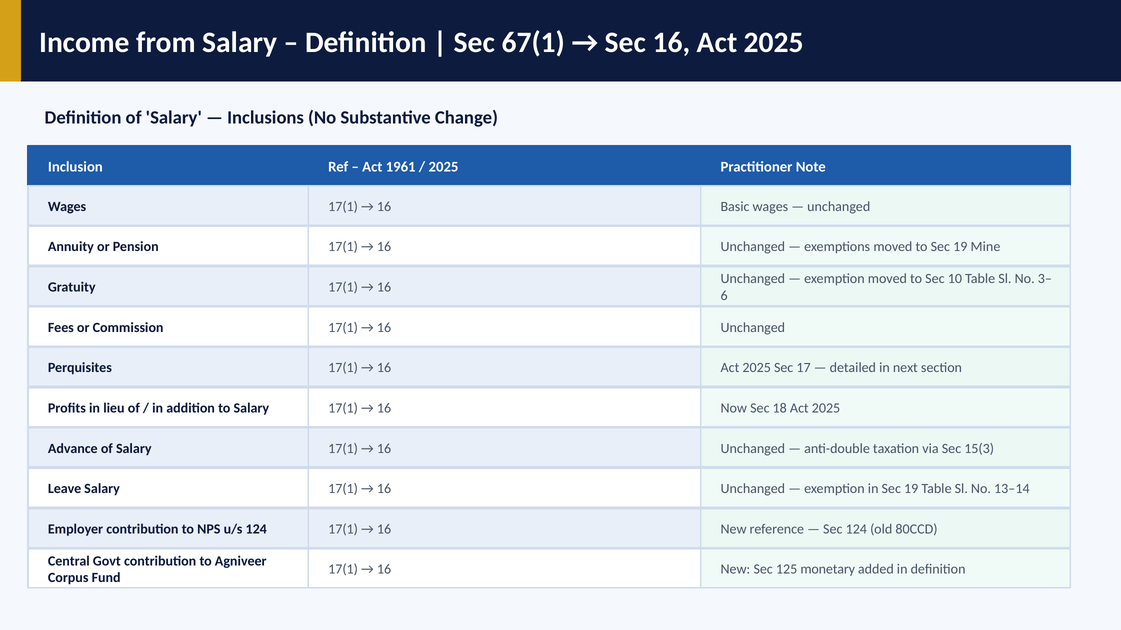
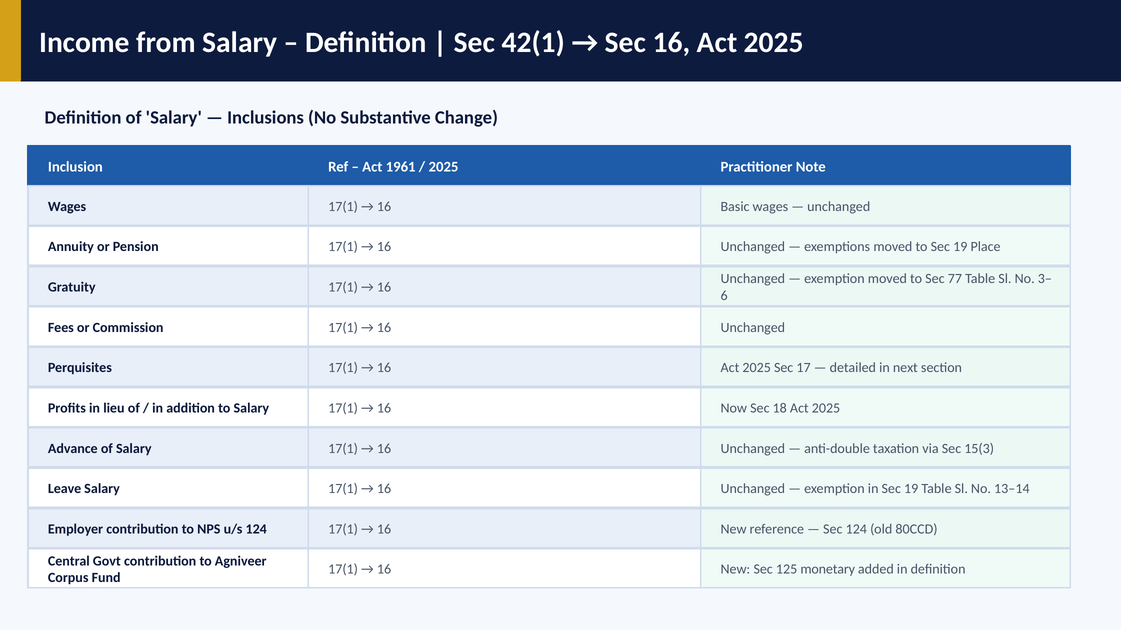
67(1: 67(1 -> 42(1
Mine: Mine -> Place
10: 10 -> 77
